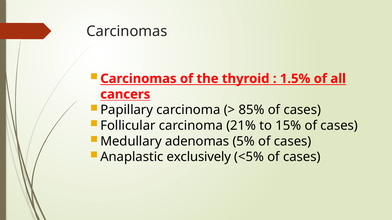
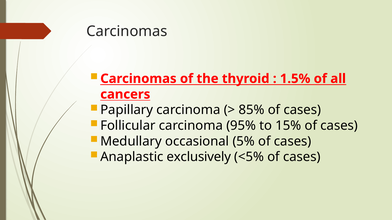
21%: 21% -> 95%
adenomas: adenomas -> occasional
